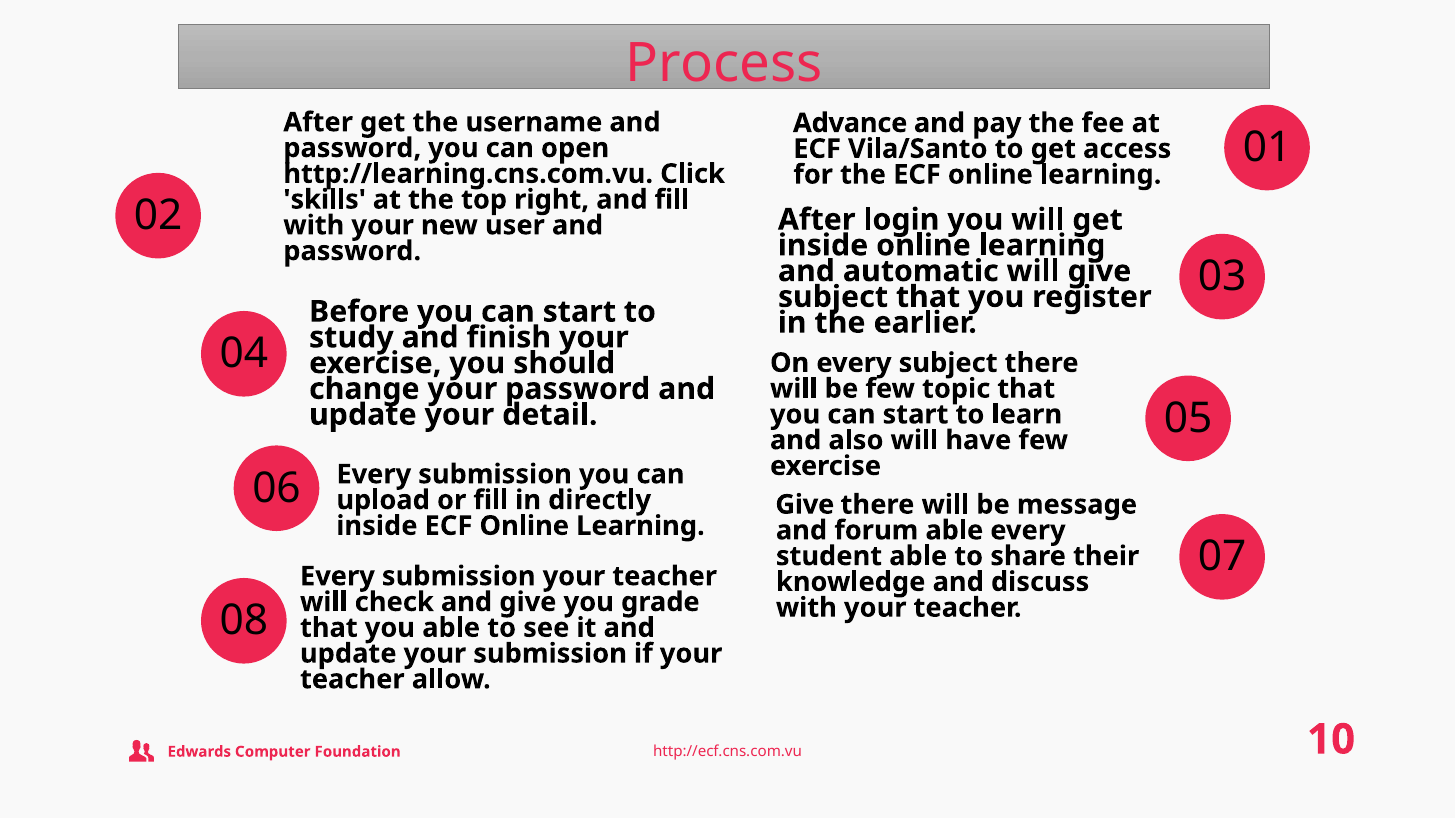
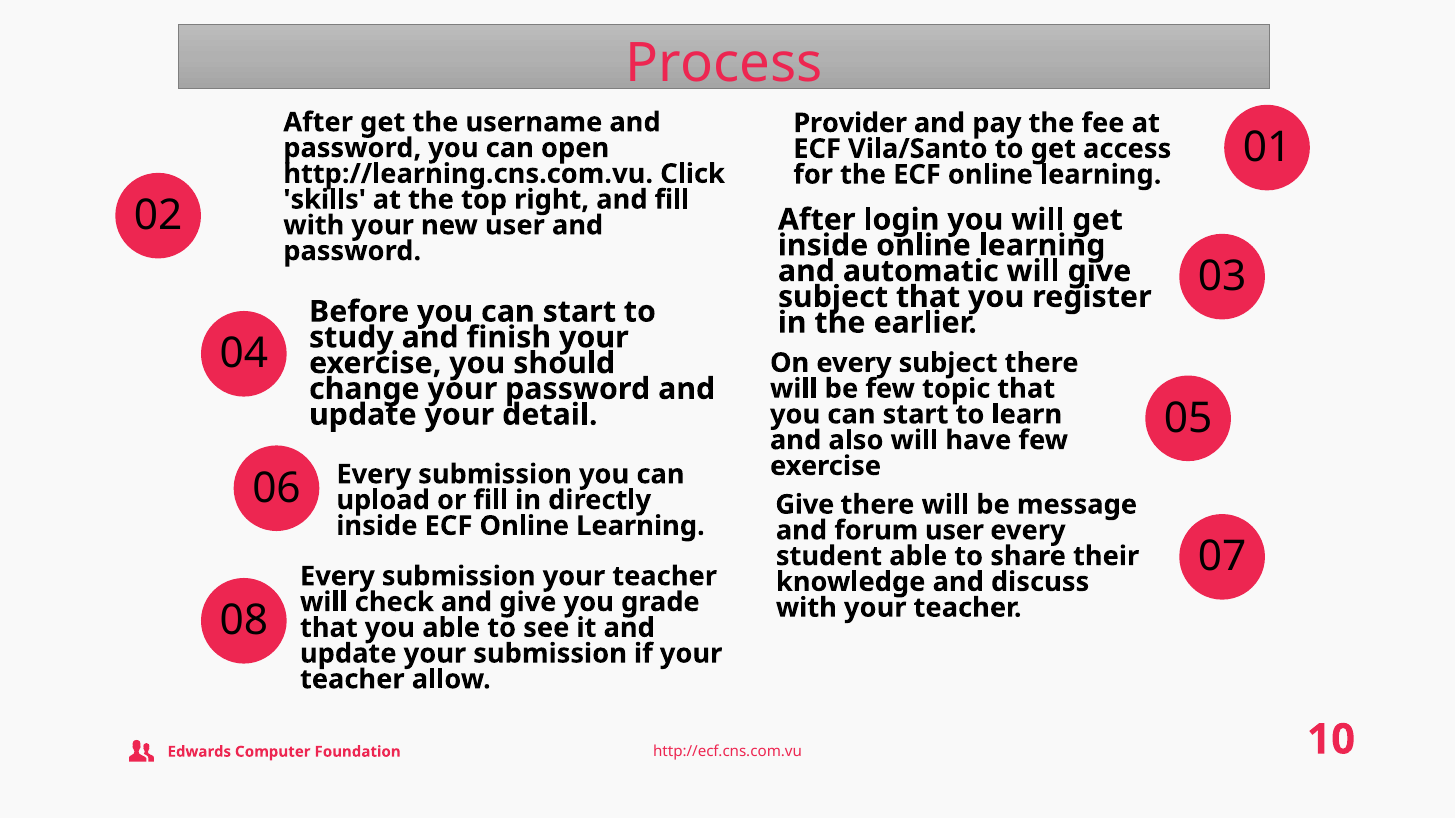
Advance: Advance -> Provider
forum able: able -> user
